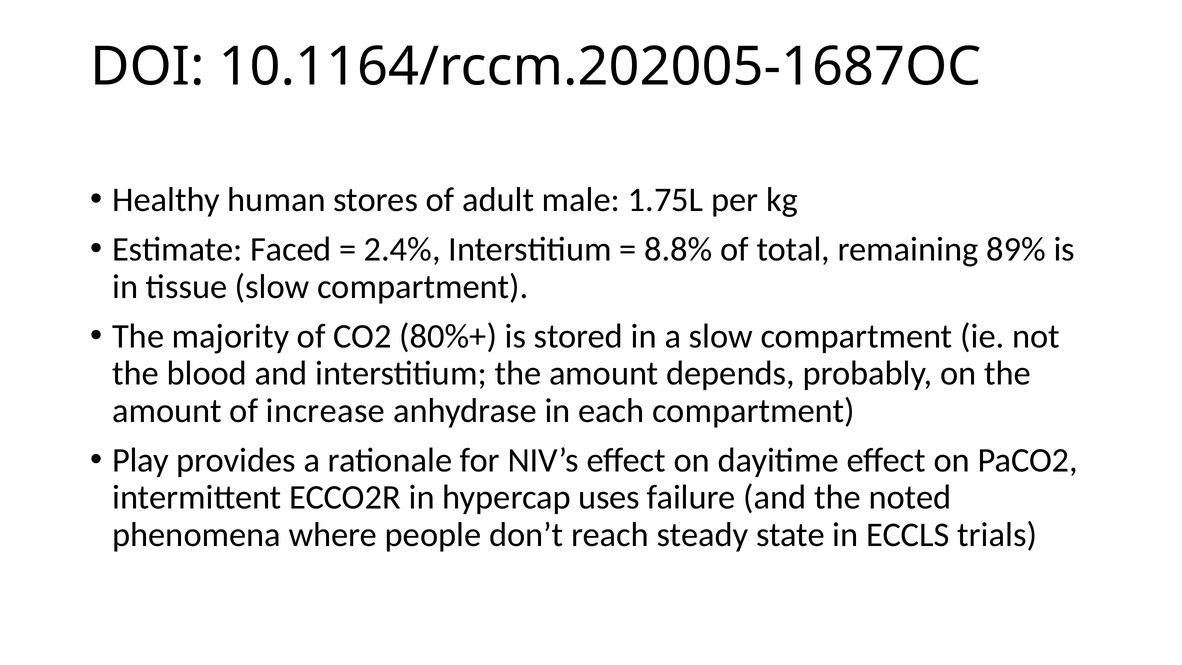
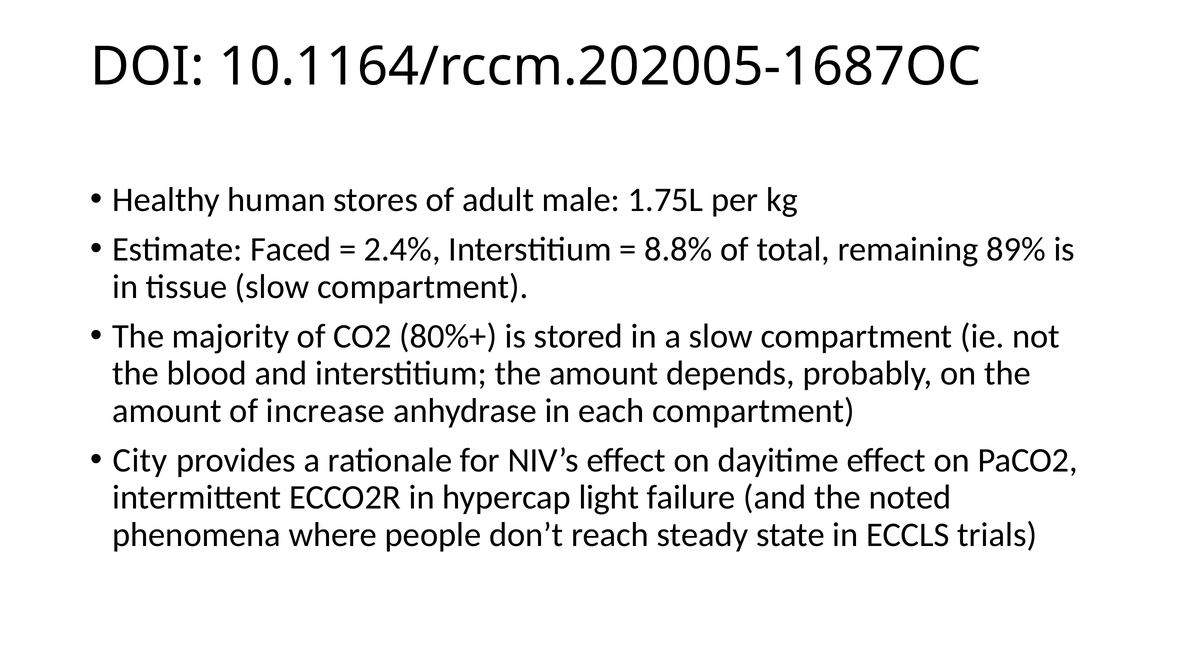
Play: Play -> City
uses: uses -> light
